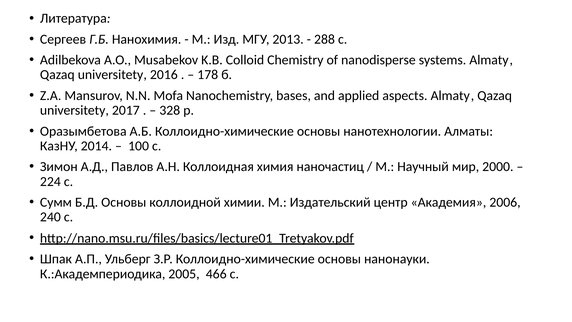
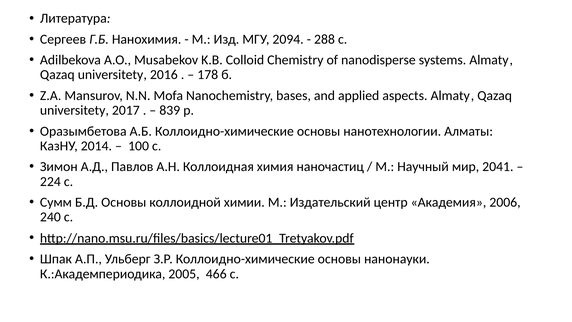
2013: 2013 -> 2094
328: 328 -> 839
2000: 2000 -> 2041
